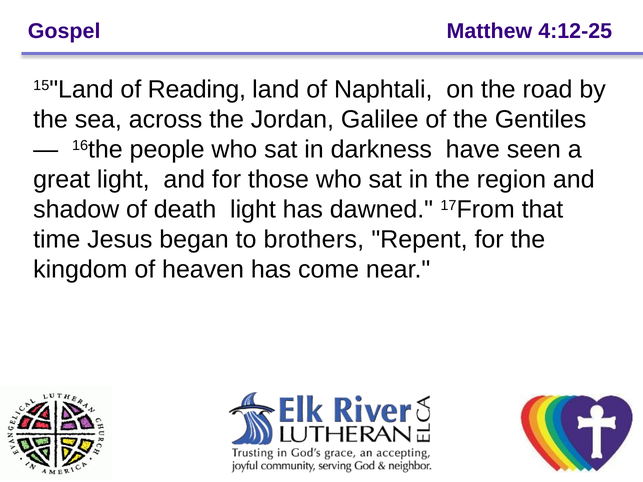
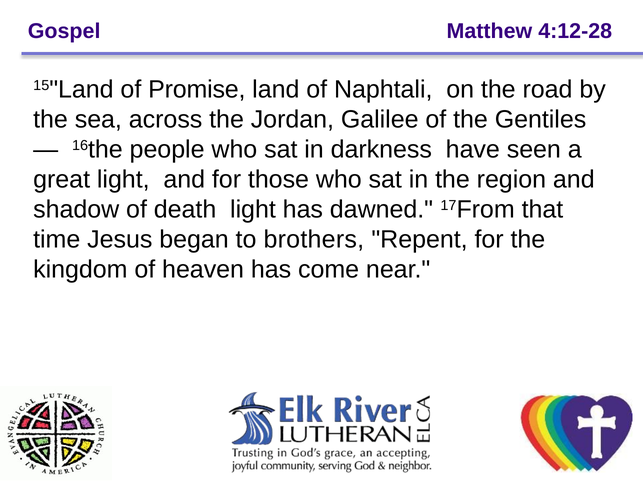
4:12-25: 4:12-25 -> 4:12-28
Reading: Reading -> Promise
